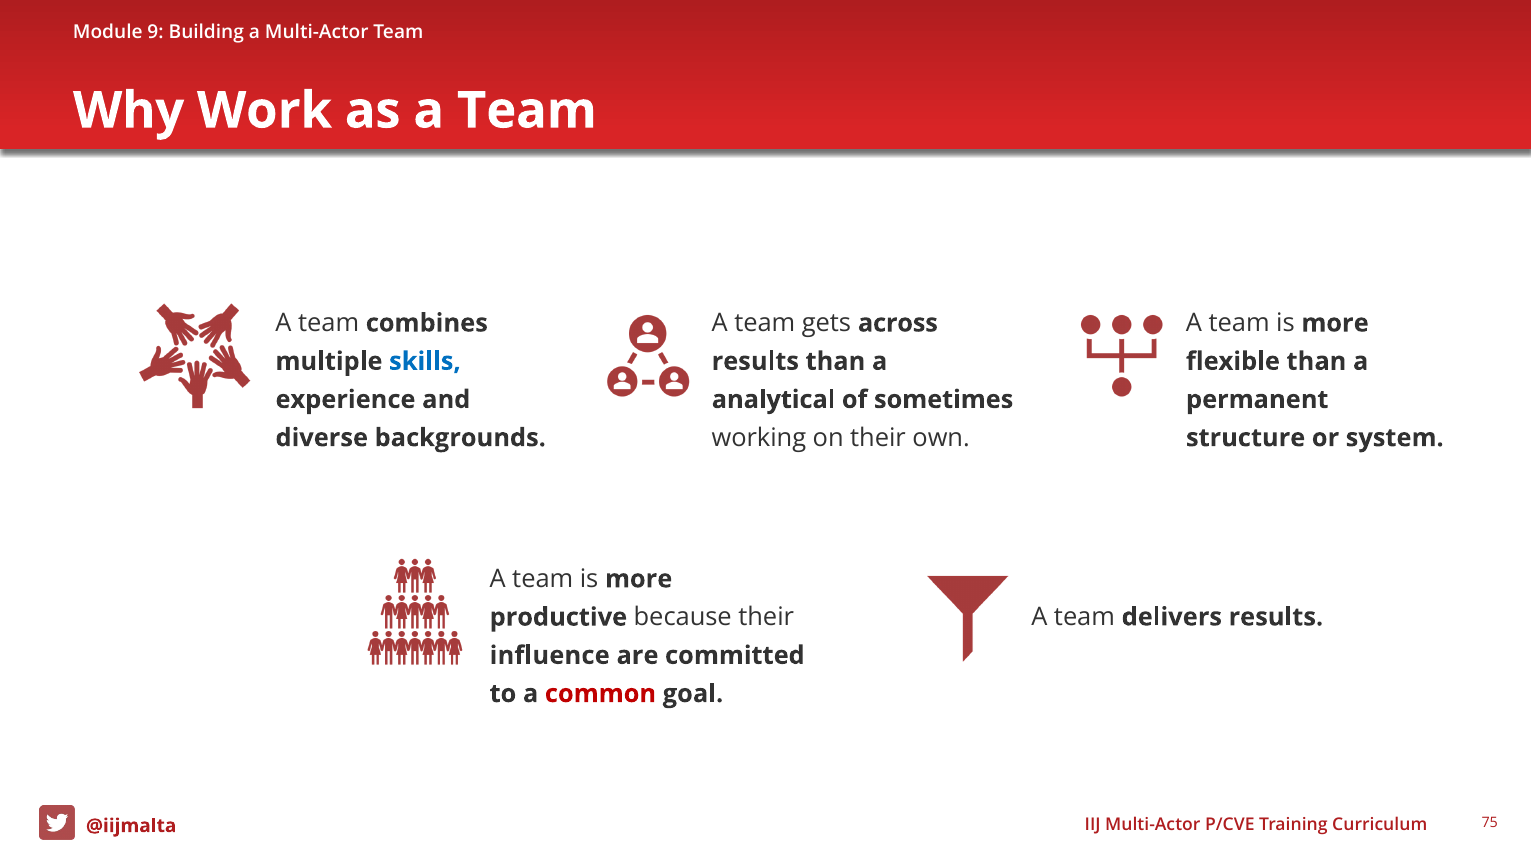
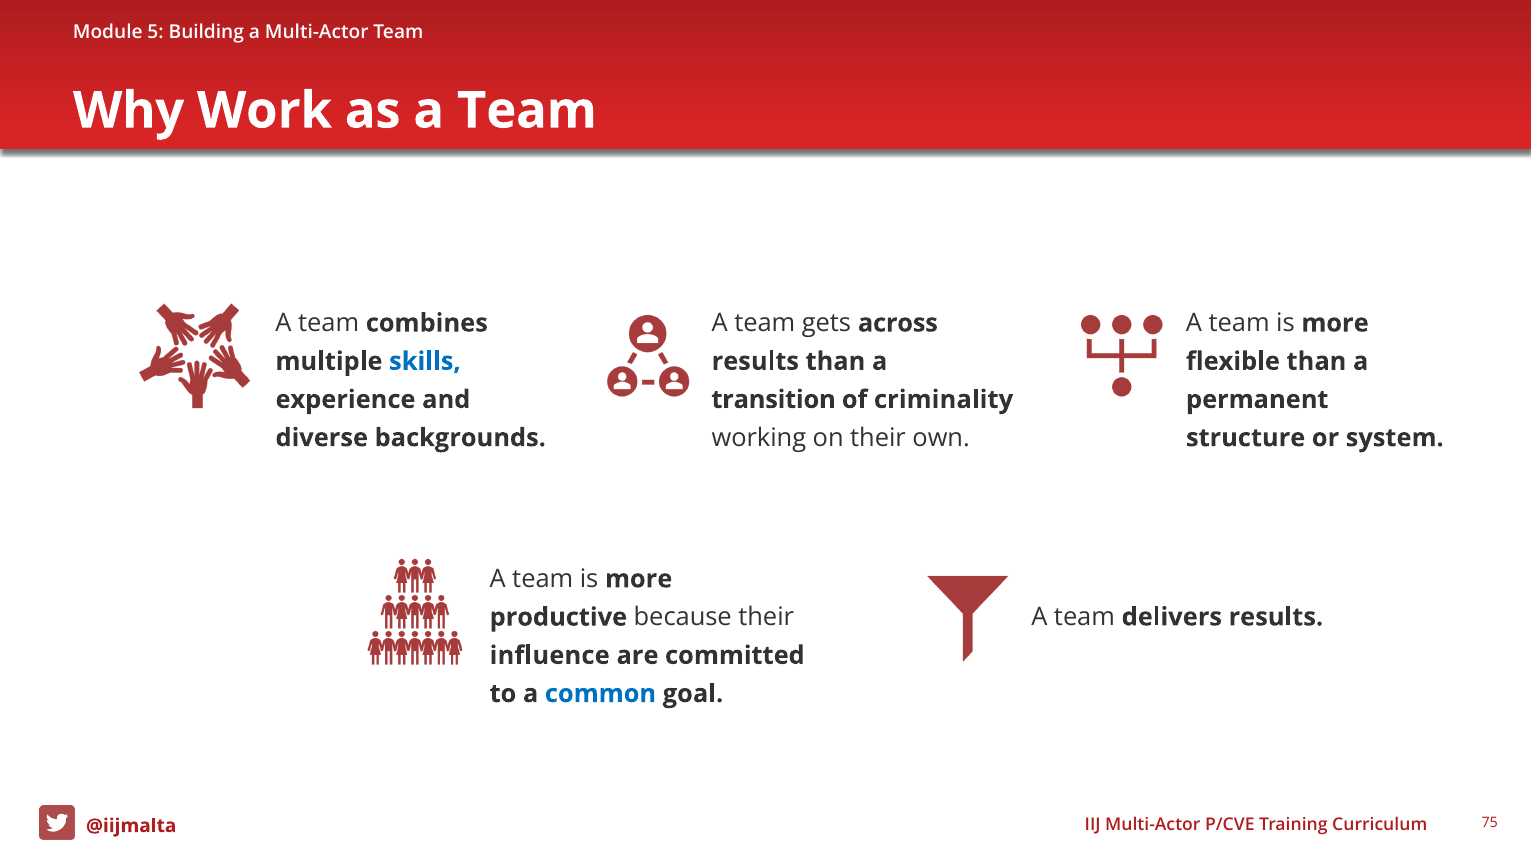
9: 9 -> 5
analytical: analytical -> transition
sometimes: sometimes -> criminality
common colour: red -> blue
